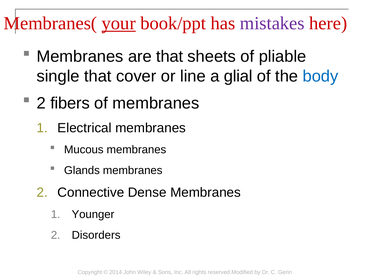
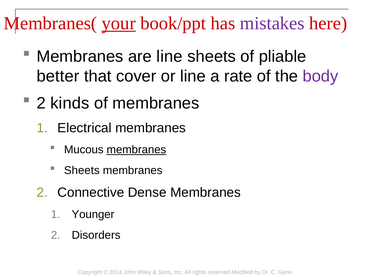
are that: that -> line
single: single -> better
glial: glial -> rate
body colour: blue -> purple
fibers: fibers -> kinds
membranes at (136, 150) underline: none -> present
Glands at (82, 171): Glands -> Sheets
